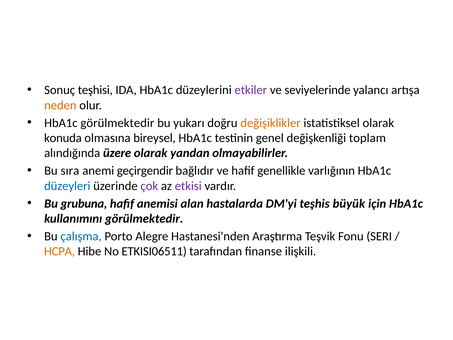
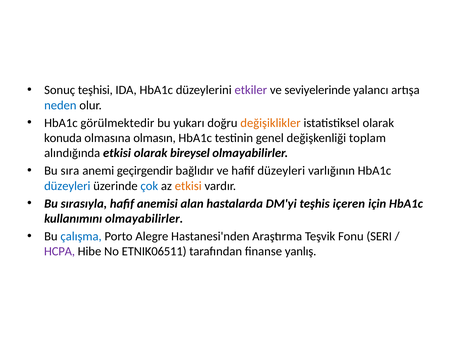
neden colour: orange -> blue
bireysel: bireysel -> olmasın
alındığında üzere: üzere -> etkisi
yandan: yandan -> bireysel
hafif genellikle: genellikle -> düzeyleri
çok colour: purple -> blue
etkisi at (188, 186) colour: purple -> orange
grubuna: grubuna -> sırasıyla
büyük: büyük -> içeren
kullanımını görülmektedir: görülmektedir -> olmayabilirler
HCPA colour: orange -> purple
ETKISI06511: ETKISI06511 -> ETNIK06511
ilişkili: ilişkili -> yanlış
